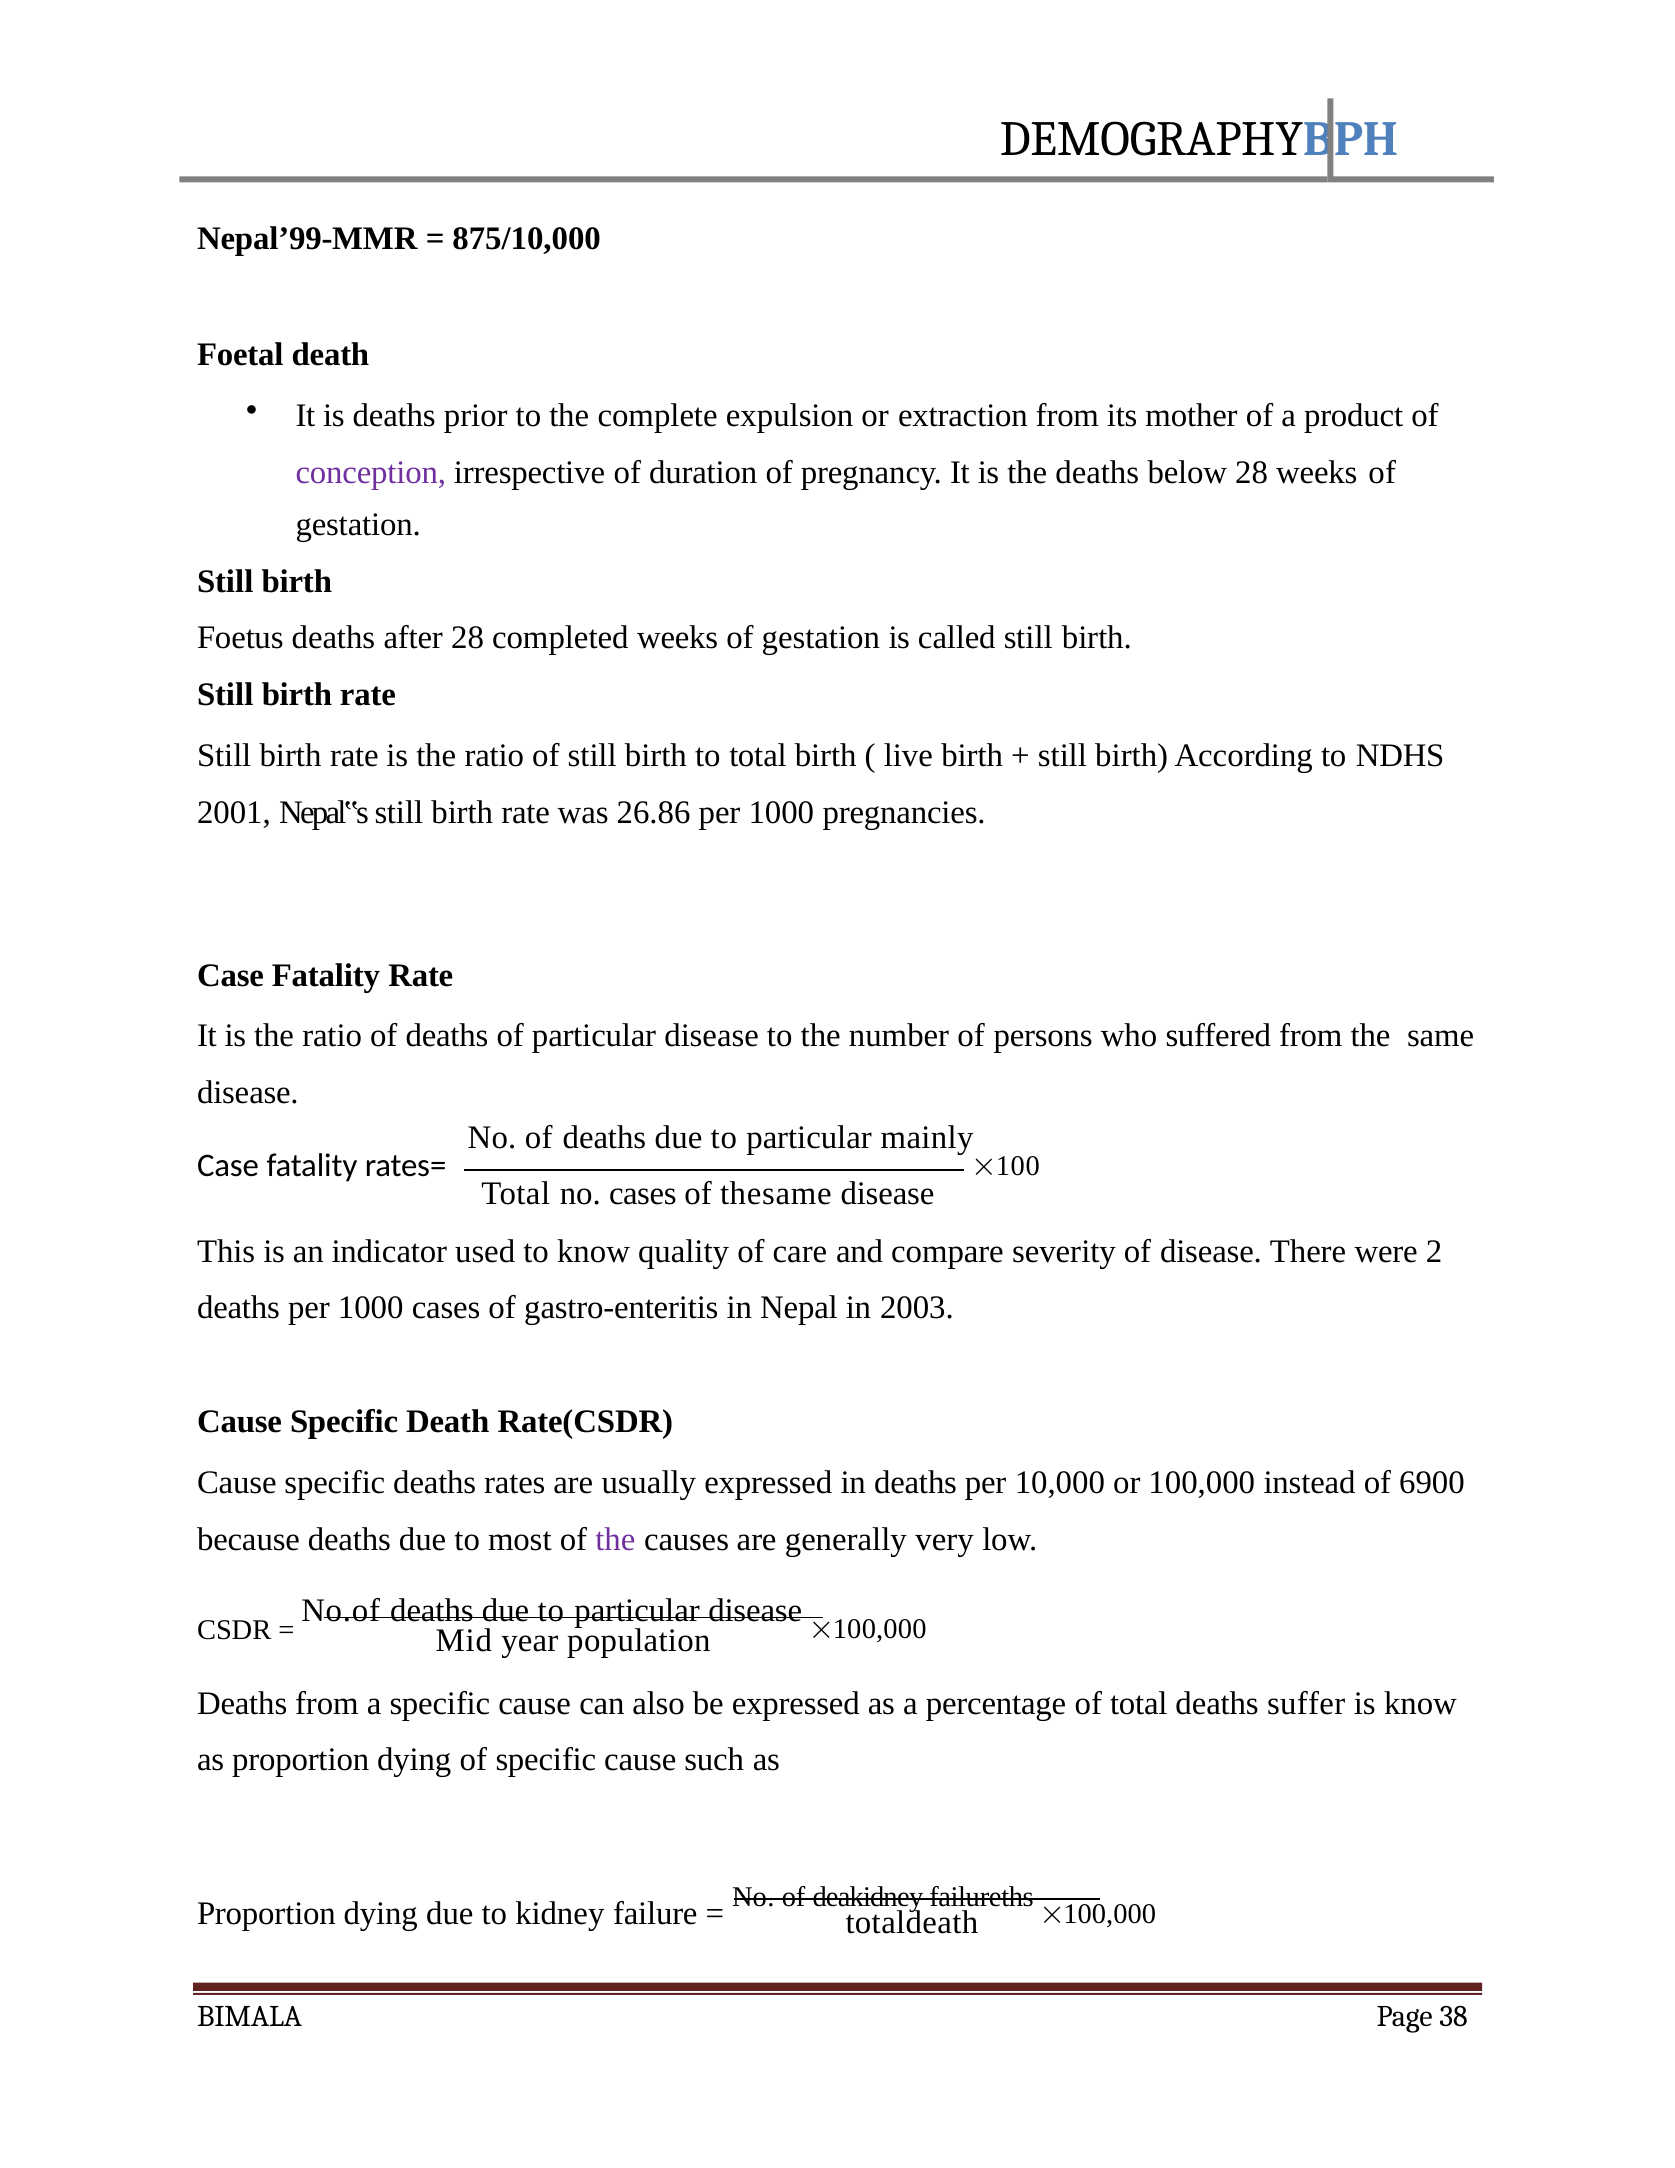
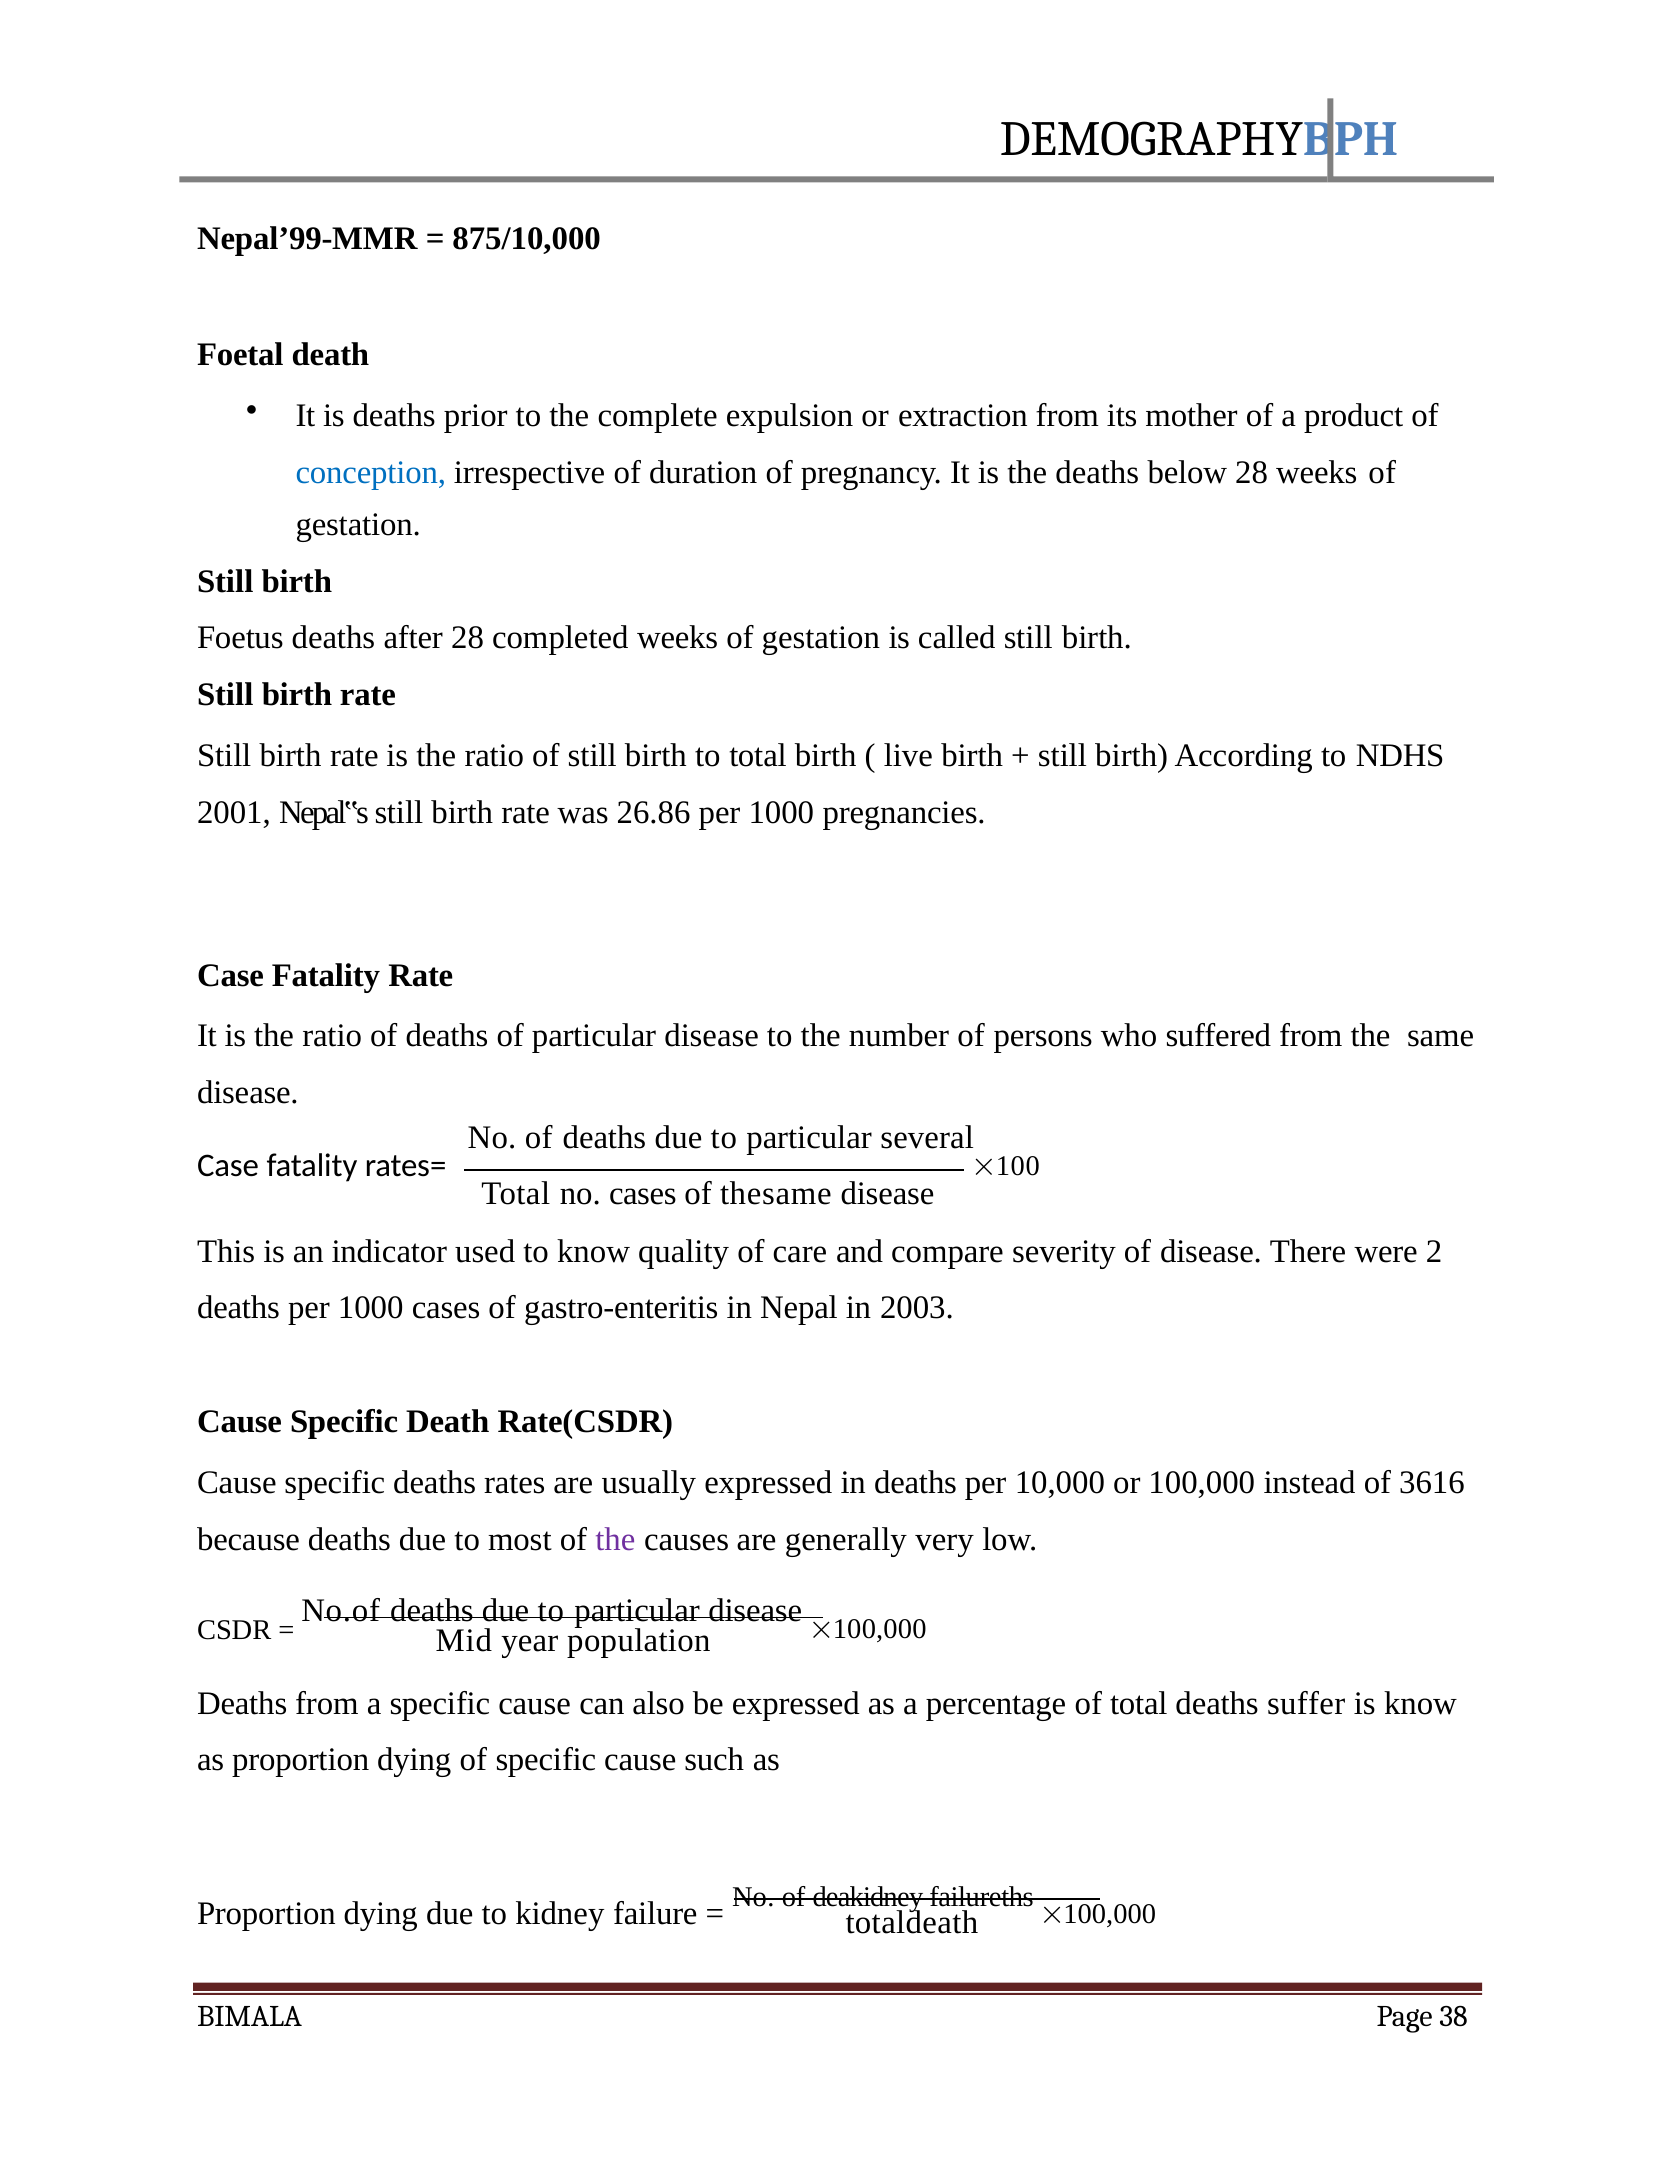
conception colour: purple -> blue
mainly: mainly -> several
6900: 6900 -> 3616
